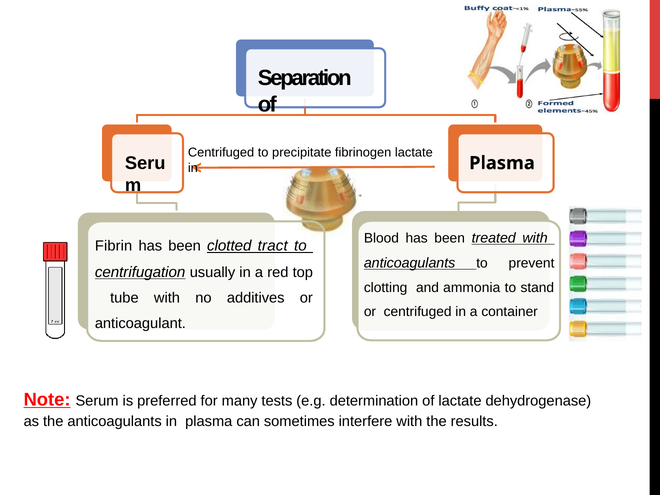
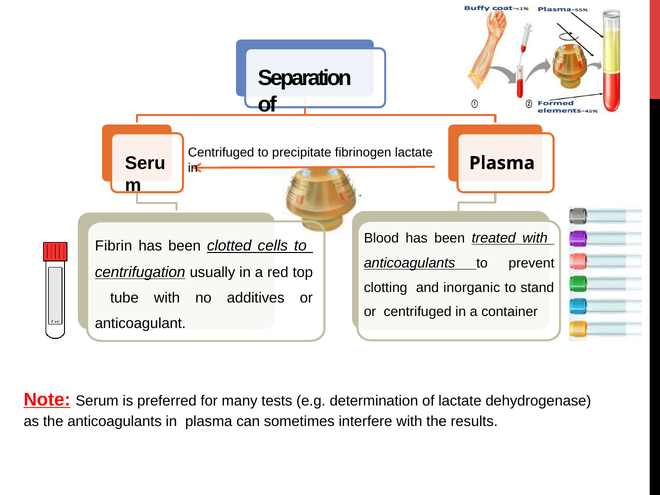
tract: tract -> cells
ammonia: ammonia -> inorganic
